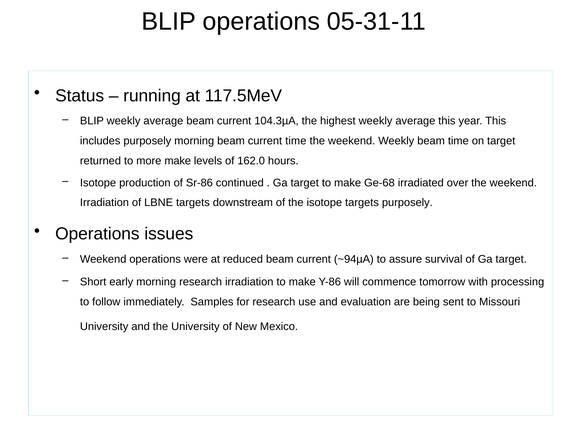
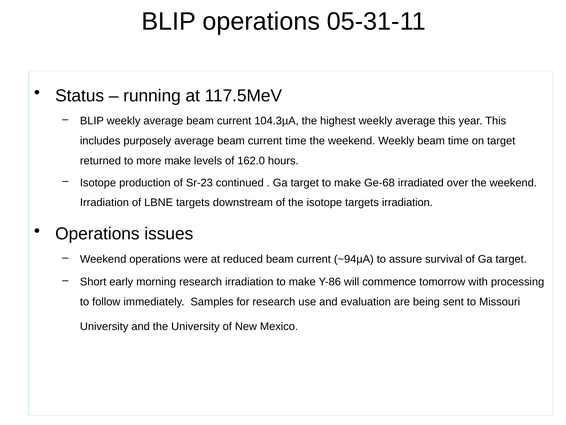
purposely morning: morning -> average
Sr-86: Sr-86 -> Sr-23
targets purposely: purposely -> irradiation
